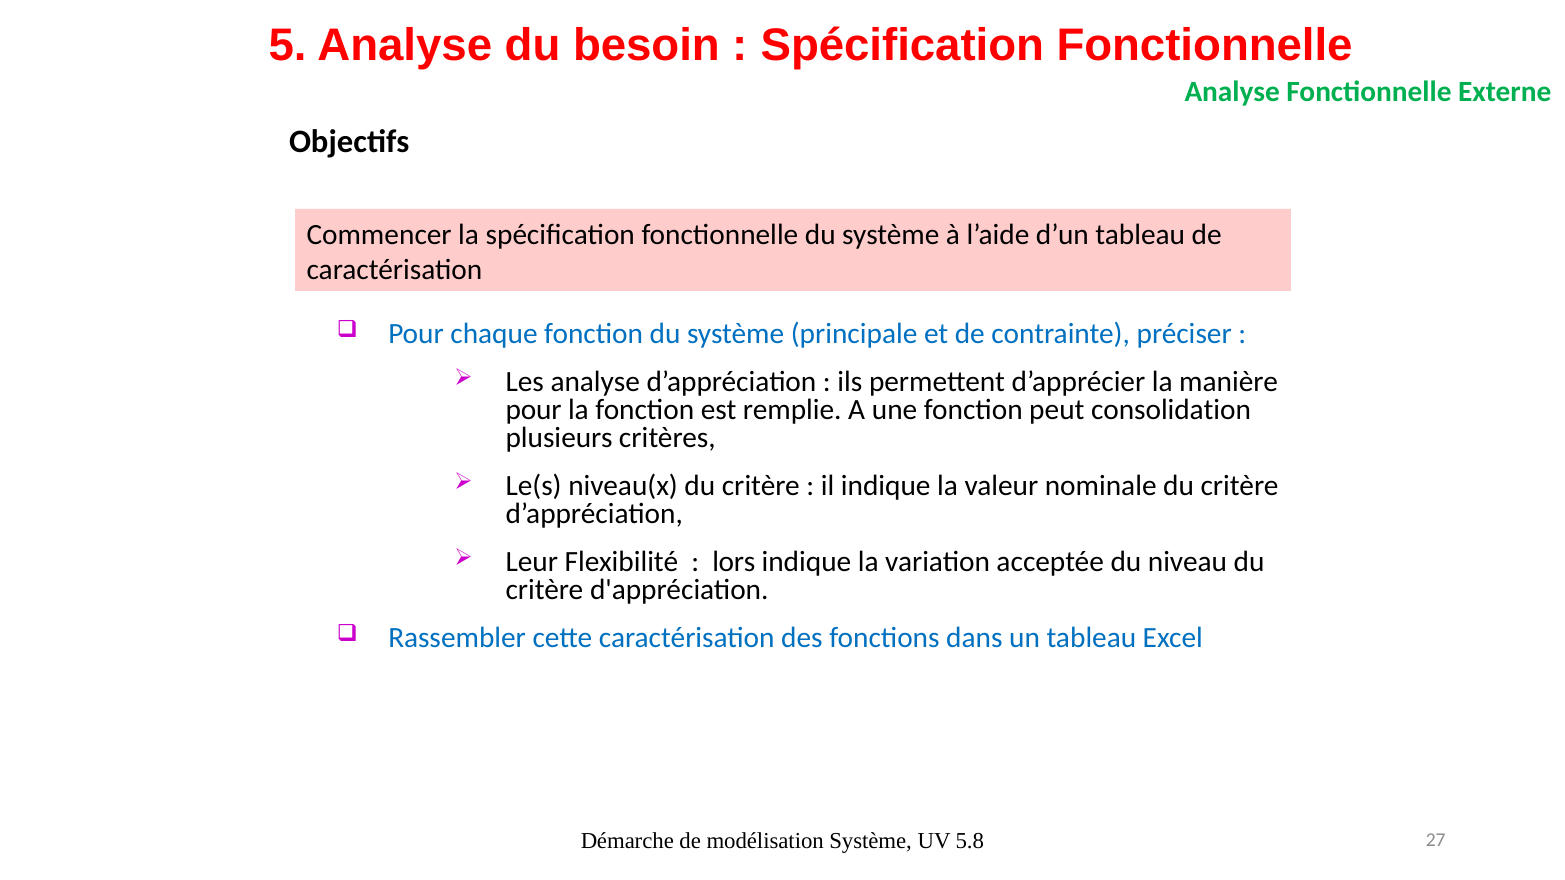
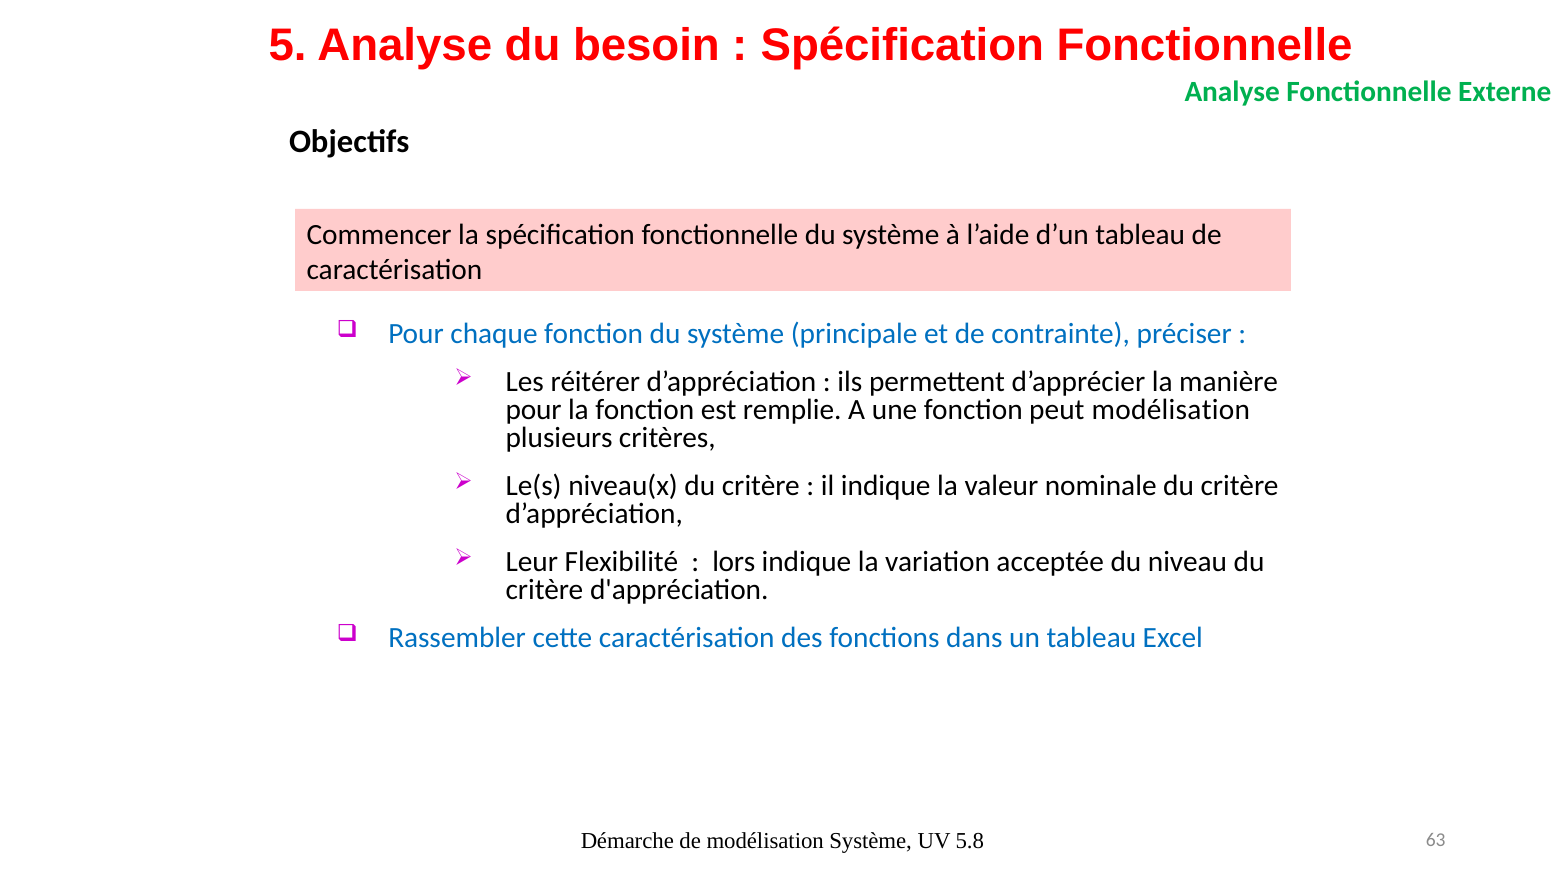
Les analyse: analyse -> réitérer
peut consolidation: consolidation -> modélisation
27: 27 -> 63
